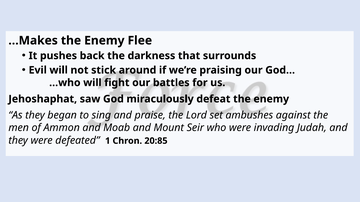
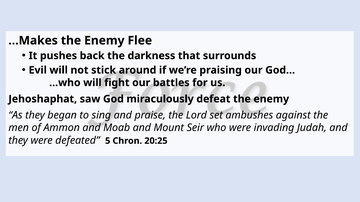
1: 1 -> 5
20:85: 20:85 -> 20:25
